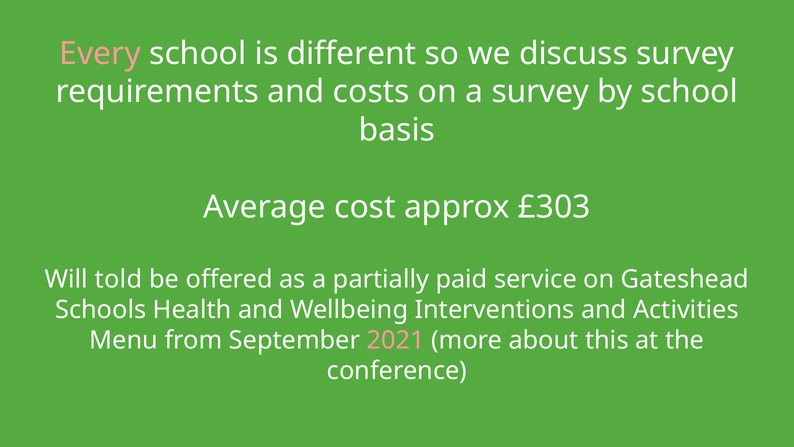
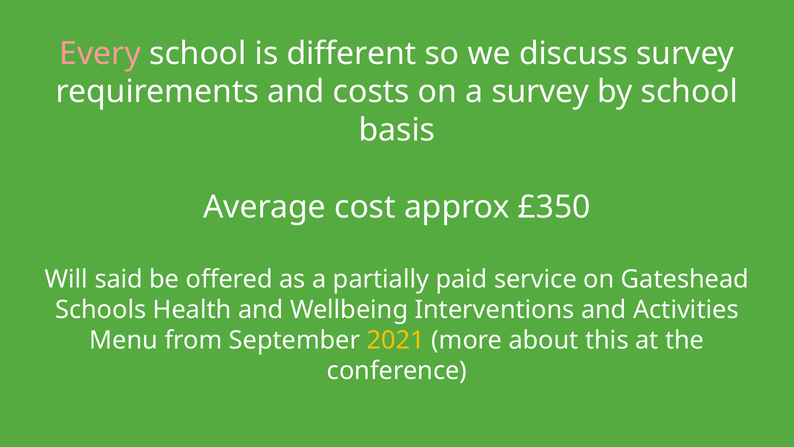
£303: £303 -> £350
told: told -> said
2021 colour: pink -> yellow
